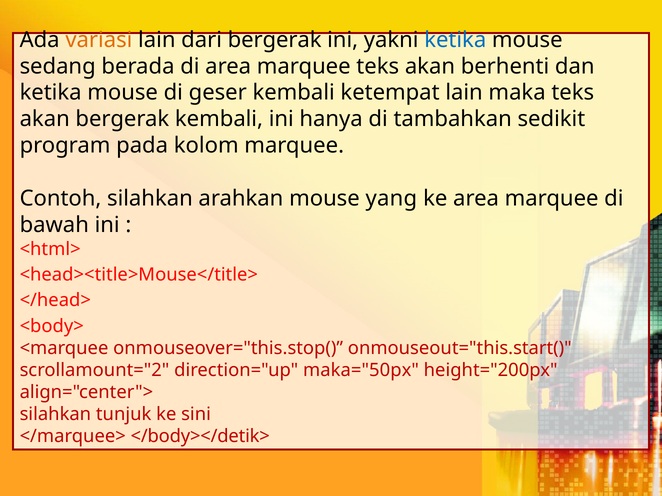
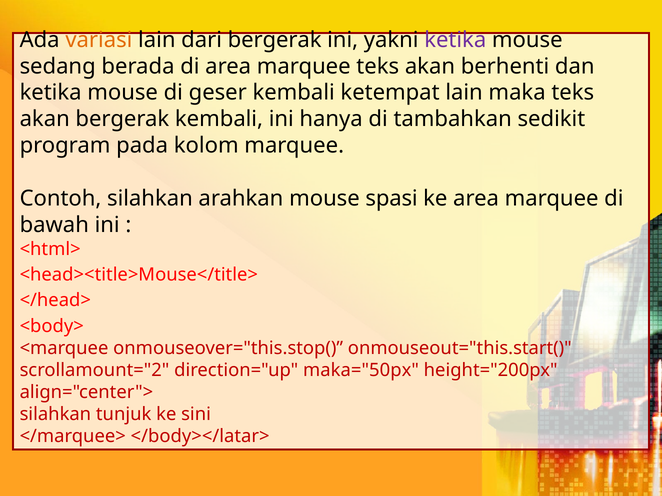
ketika at (455, 40) colour: blue -> purple
yang: yang -> spasi
</body></detik>: </body></detik> -> </body></latar>
